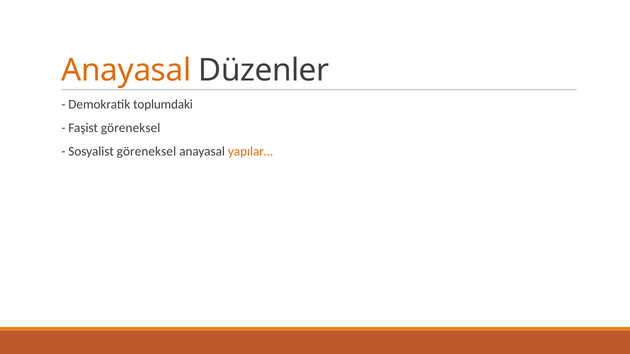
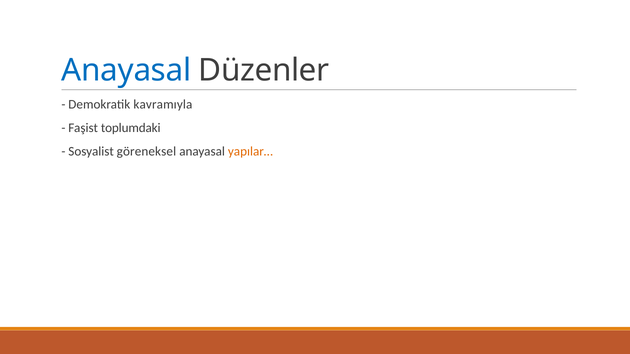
Anayasal at (126, 71) colour: orange -> blue
toplumdaki: toplumdaki -> kavramıyla
Faşist göreneksel: göreneksel -> toplumdaki
